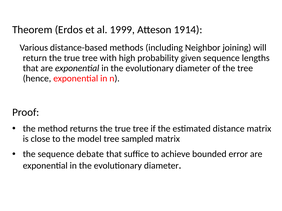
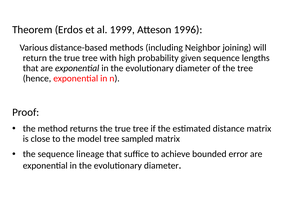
1914: 1914 -> 1996
debate: debate -> lineage
